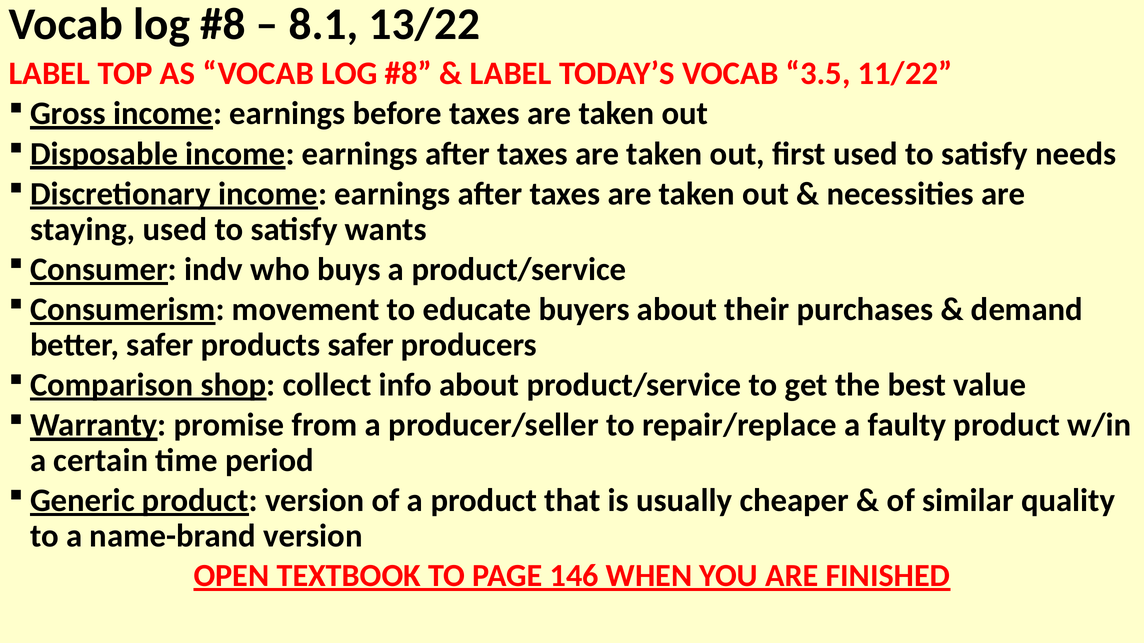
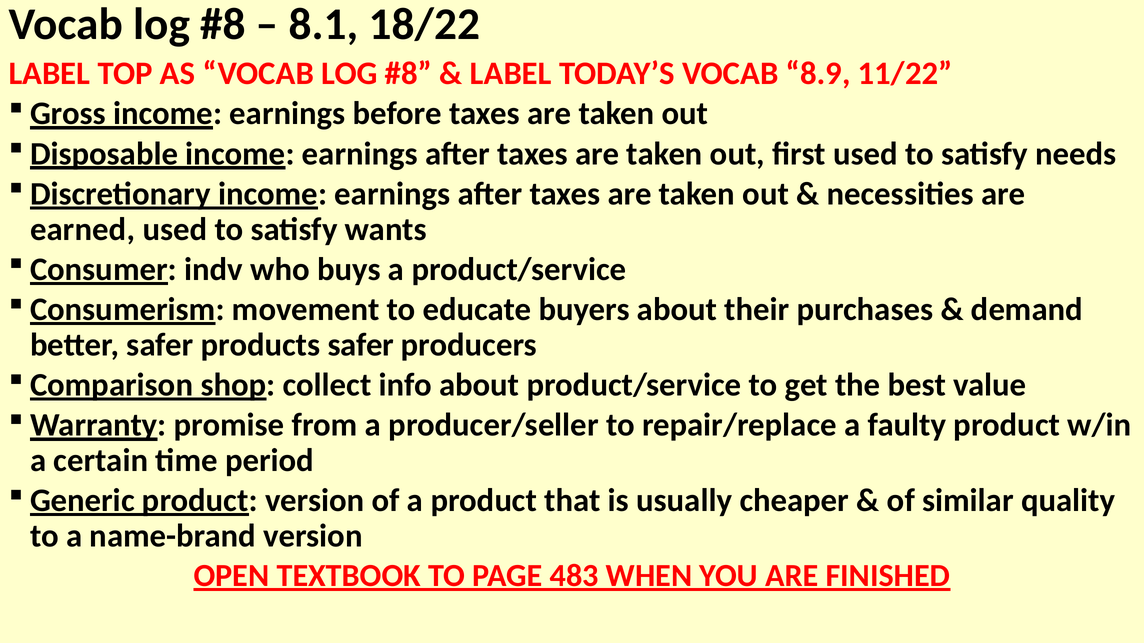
13/22: 13/22 -> 18/22
3.5: 3.5 -> 8.9
staying: staying -> earned
146: 146 -> 483
